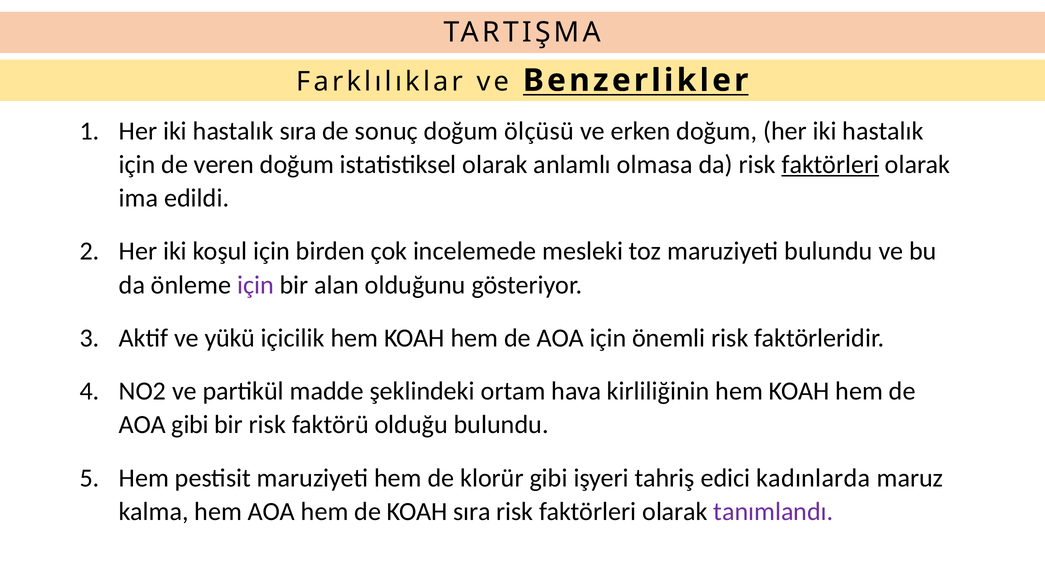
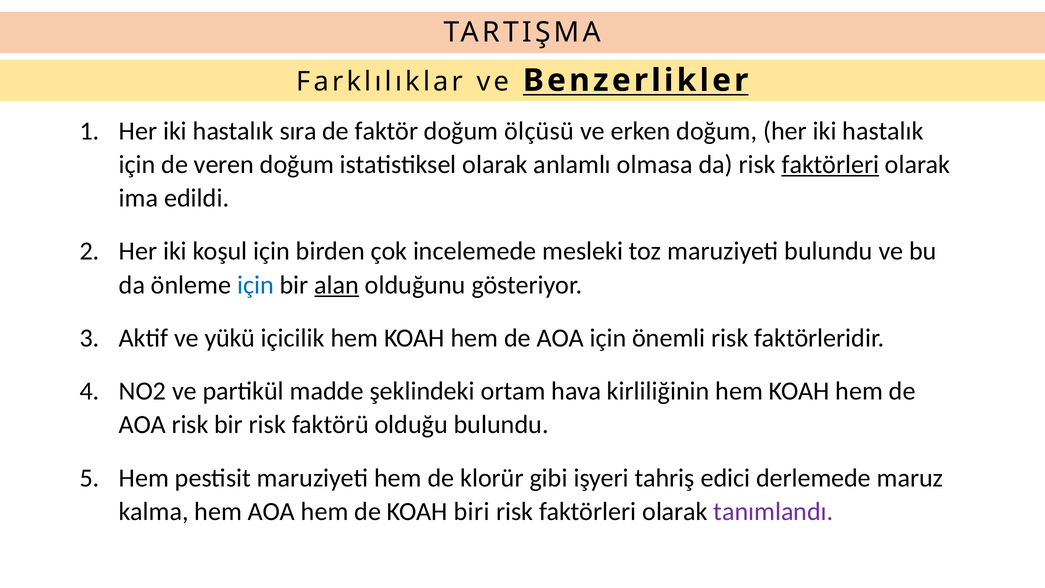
sonuç: sonuç -> faktör
için at (255, 285) colour: purple -> blue
alan underline: none -> present
AOA gibi: gibi -> risk
kadınlarda: kadınlarda -> derlemede
KOAH sıra: sıra -> biri
